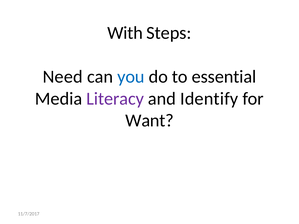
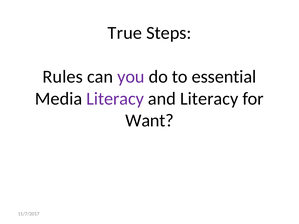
With: With -> True
Need: Need -> Rules
you colour: blue -> purple
and Identify: Identify -> Literacy
